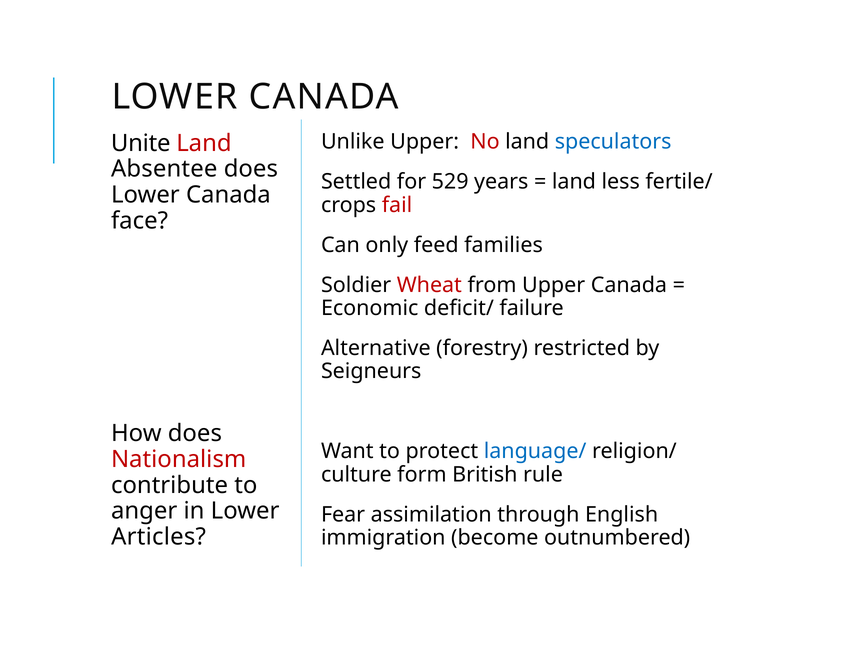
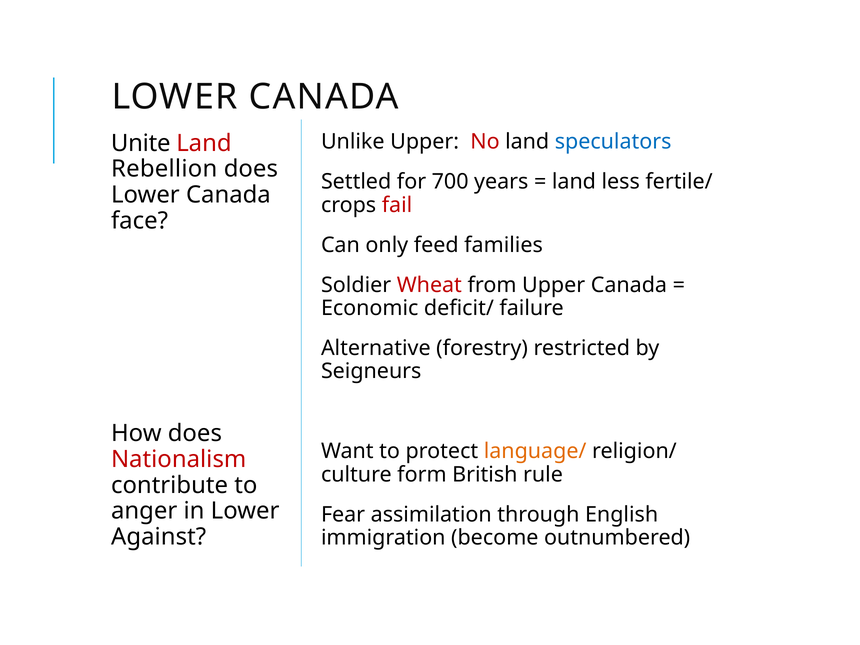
Absentee: Absentee -> Rebellion
529: 529 -> 700
language/ colour: blue -> orange
Articles: Articles -> Against
